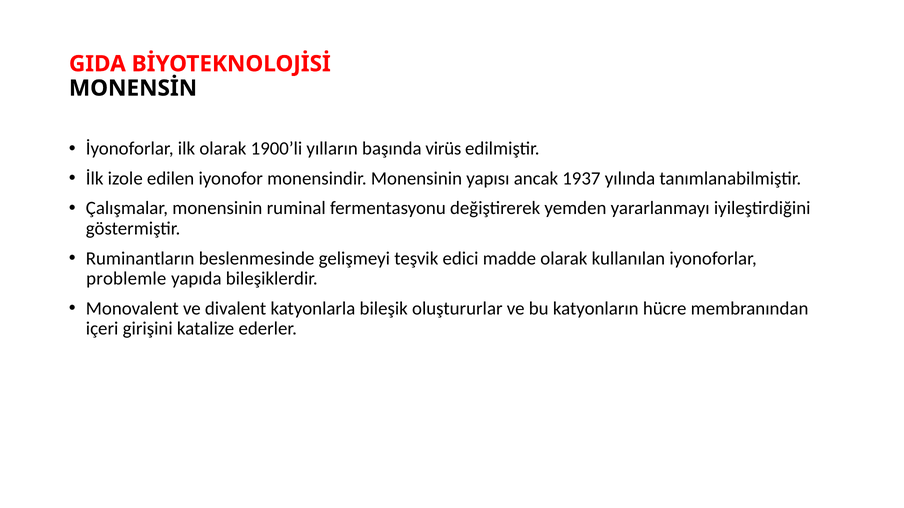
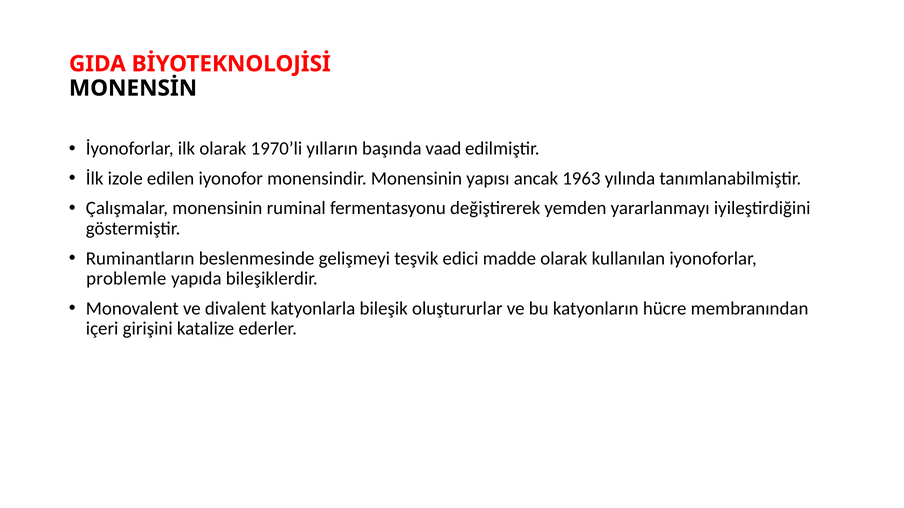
1900’li: 1900’li -> 1970’li
virüs: virüs -> vaad
1937: 1937 -> 1963
